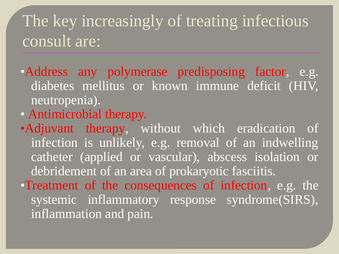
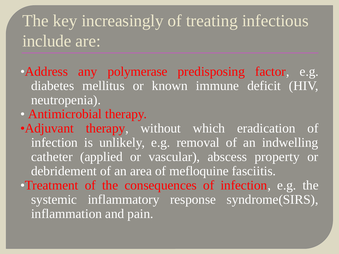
consult: consult -> include
isolation: isolation -> property
prokaryotic: prokaryotic -> mefloquine
